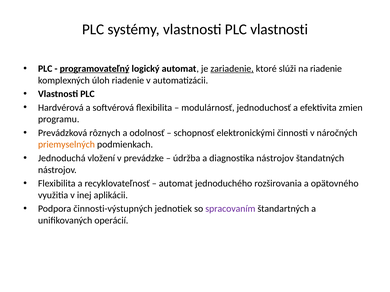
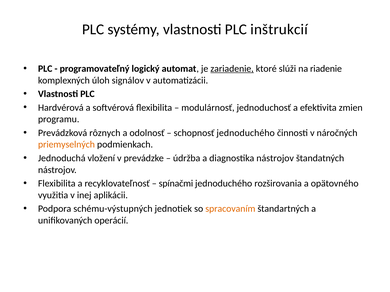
PLC vlastnosti: vlastnosti -> inštrukcií
programovateľný underline: present -> none
úloh riadenie: riadenie -> signálov
schopnosť elektronickými: elektronickými -> jednoduchého
automat at (176, 184): automat -> spínačmi
činnosti-výstupných: činnosti-výstupných -> schému-výstupných
spracovaním colour: purple -> orange
